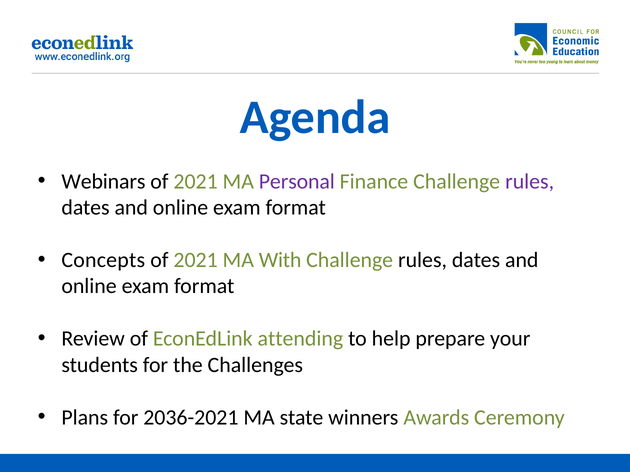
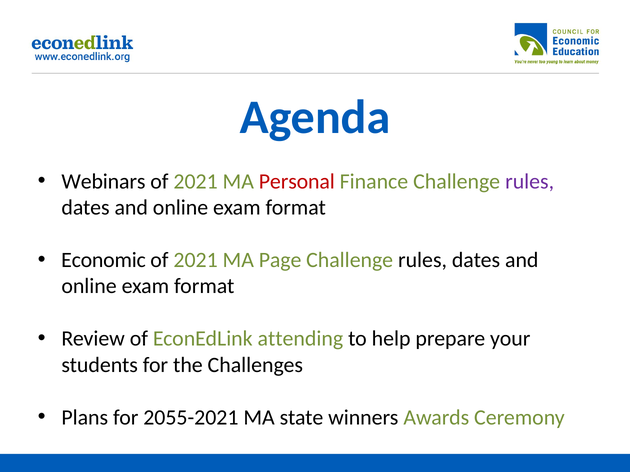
Personal colour: purple -> red
Concepts: Concepts -> Economic
With: With -> Page
2036-2021: 2036-2021 -> 2055-2021
